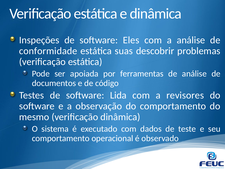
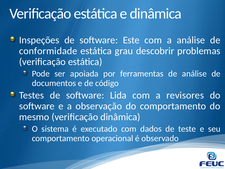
Eles: Eles -> Este
suas: suas -> grau
